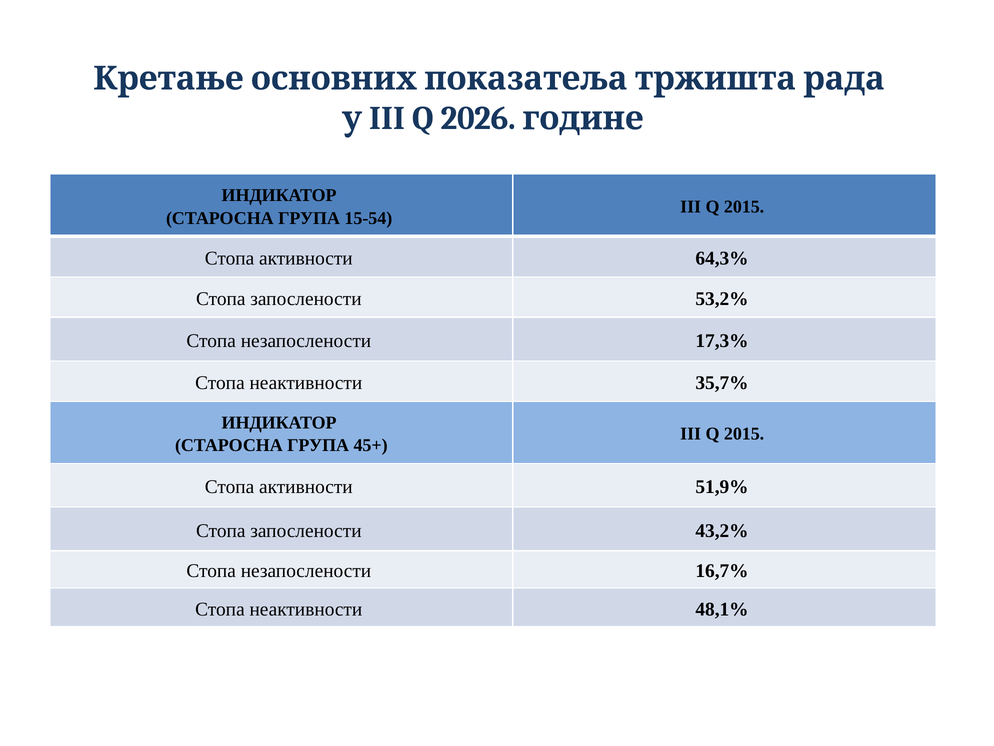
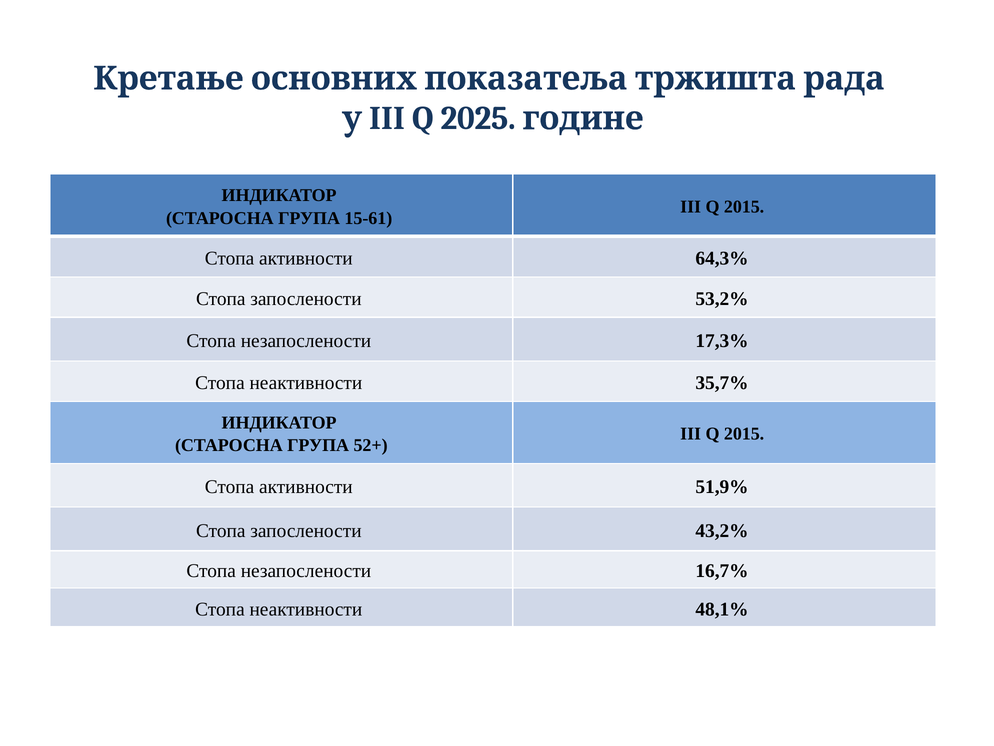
2026: 2026 -> 2025
15-54: 15-54 -> 15-61
45+: 45+ -> 52+
